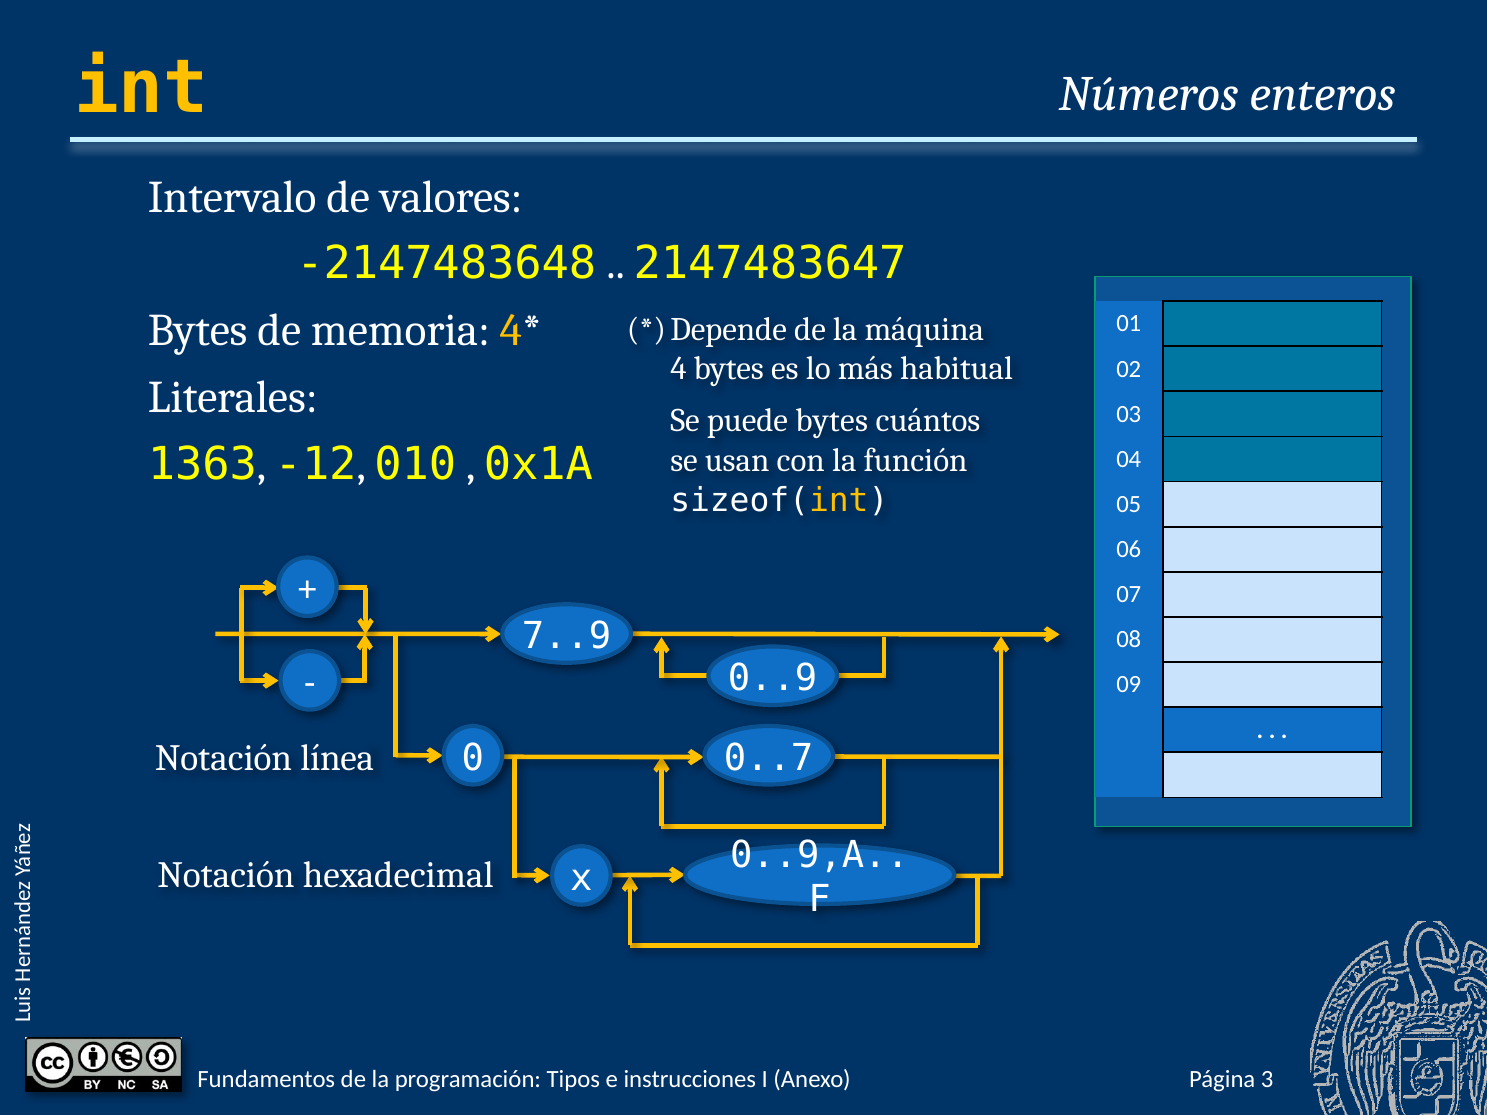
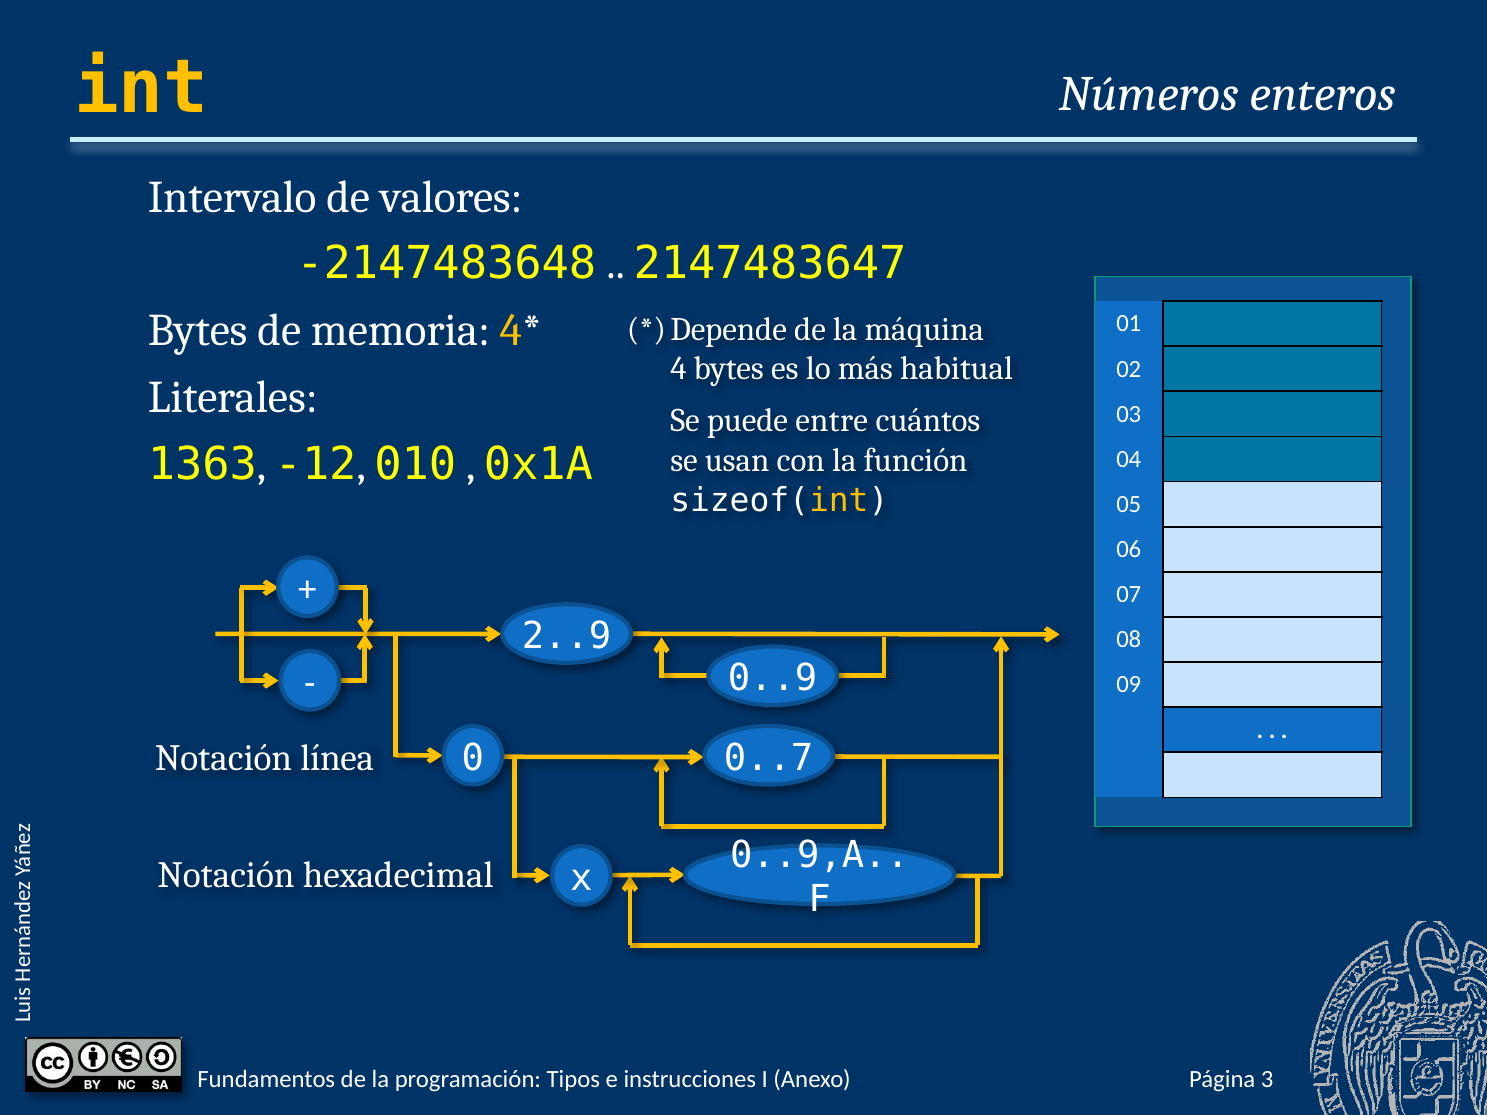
puede bytes: bytes -> entre
7..9: 7..9 -> 2..9
